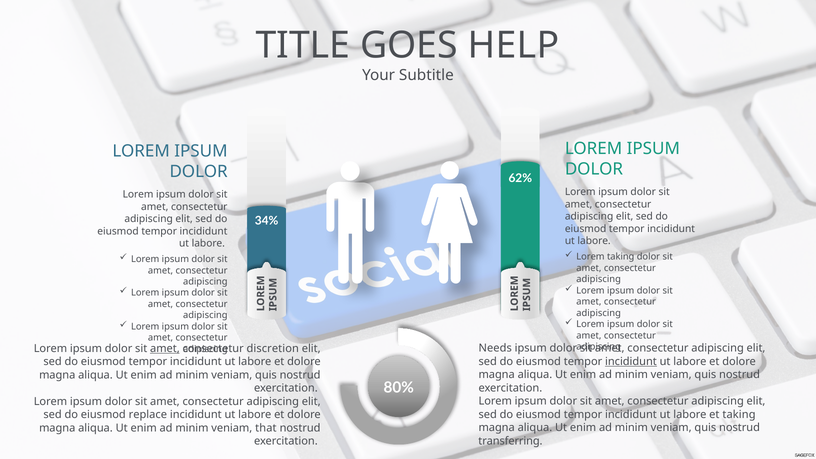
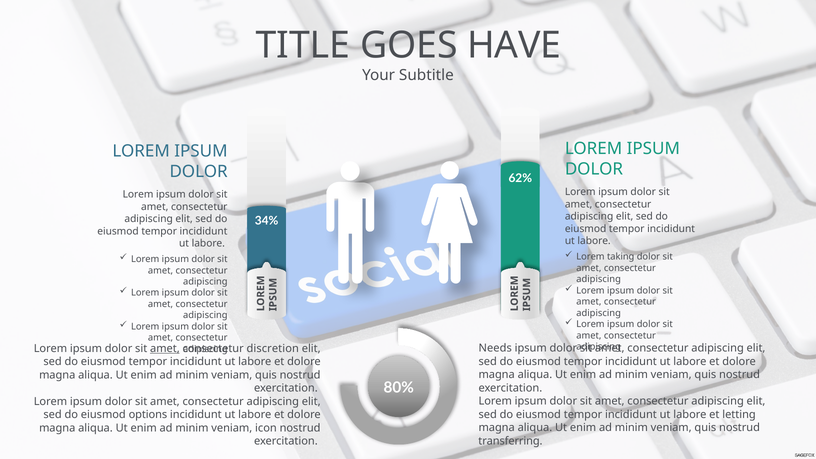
HELP: HELP -> HAVE
incididunt at (631, 361) underline: present -> none
et taking: taking -> letting
replace: replace -> options
that: that -> icon
